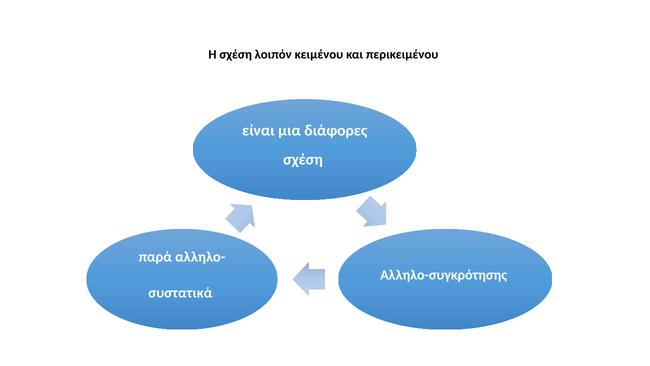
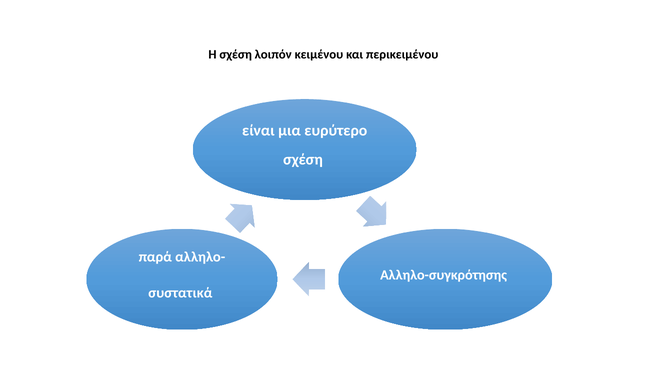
διάφορες: διάφορες -> ευρύτερο
